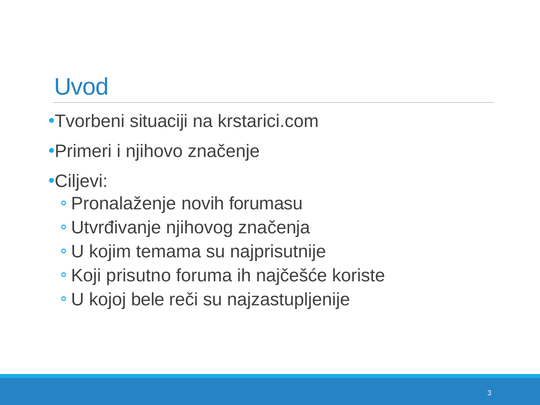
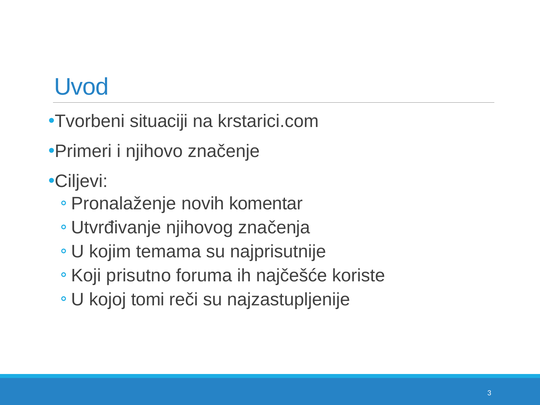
forumasu: forumasu -> komentar
bele: bele -> tomi
